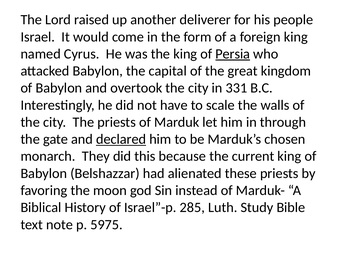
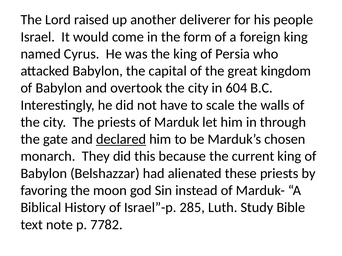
Persia underline: present -> none
331: 331 -> 604
5975: 5975 -> 7782
